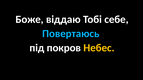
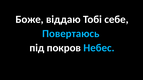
Небес colour: yellow -> light blue
